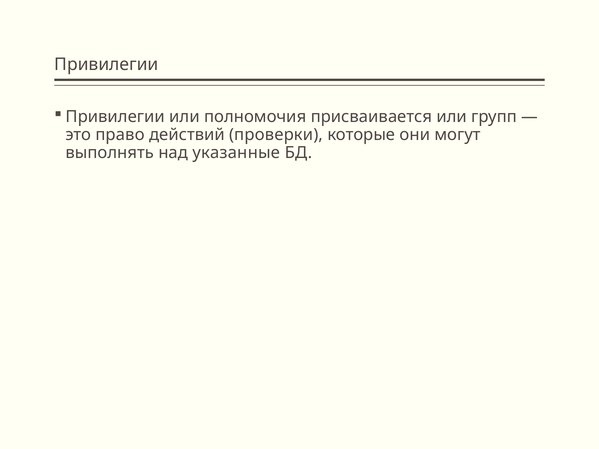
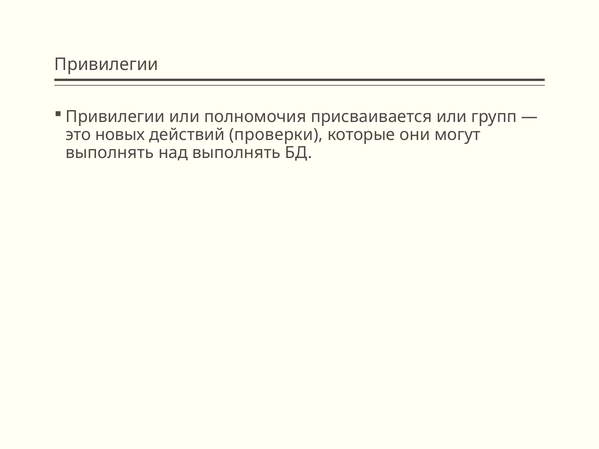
право: право -> новых
над указанные: указанные -> выполнять
